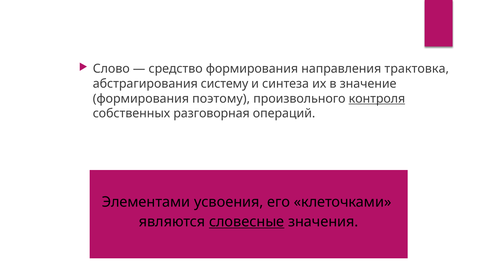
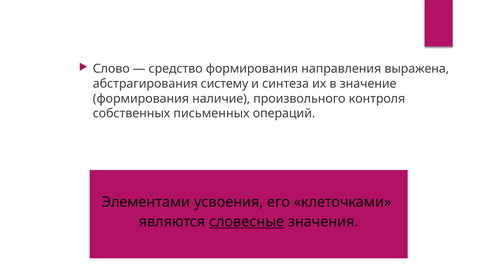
трактовка: трактовка -> выражена
поэтому: поэтому -> наличие
контроля underline: present -> none
разговорная: разговорная -> письменных
